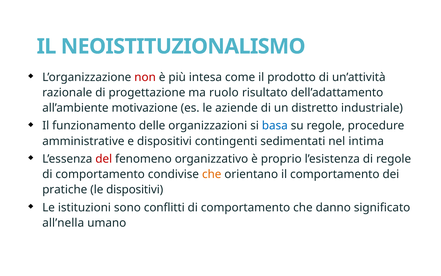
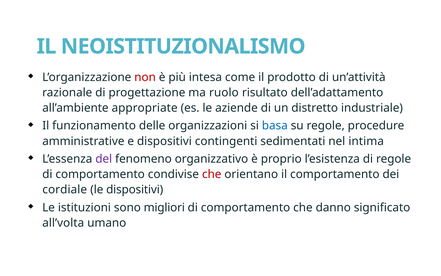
motivazione: motivazione -> appropriate
del colour: red -> purple
che at (212, 174) colour: orange -> red
pratiche: pratiche -> cordiale
conflitti: conflitti -> migliori
all’nella: all’nella -> all’volta
